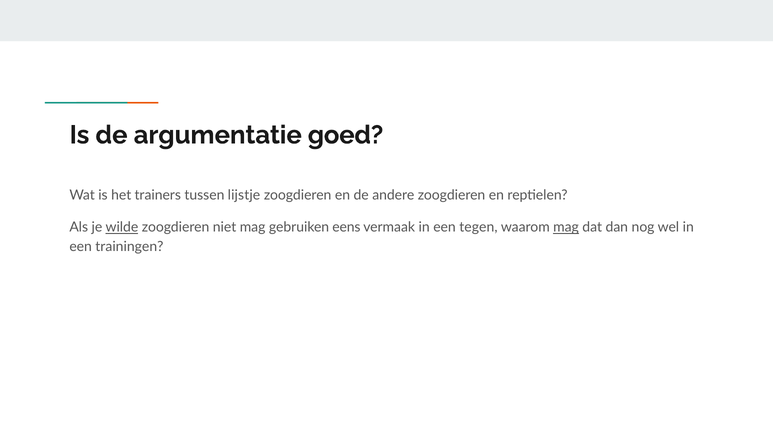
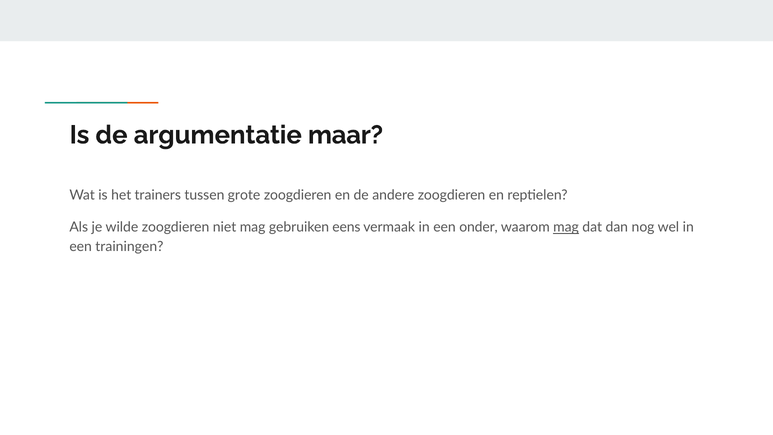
goed: goed -> maar
lijstje: lijstje -> grote
wilde underline: present -> none
tegen: tegen -> onder
